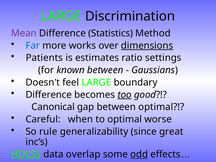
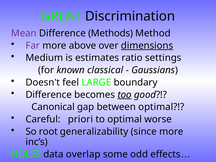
LARGE at (61, 16): LARGE -> GREAT
Statistics: Statistics -> Methods
Far colour: blue -> purple
works: works -> above
Patients: Patients -> Medium
known between: between -> classical
when: when -> priori
rule: rule -> root
since great: great -> more
HDLSS underline: present -> none
odd underline: present -> none
